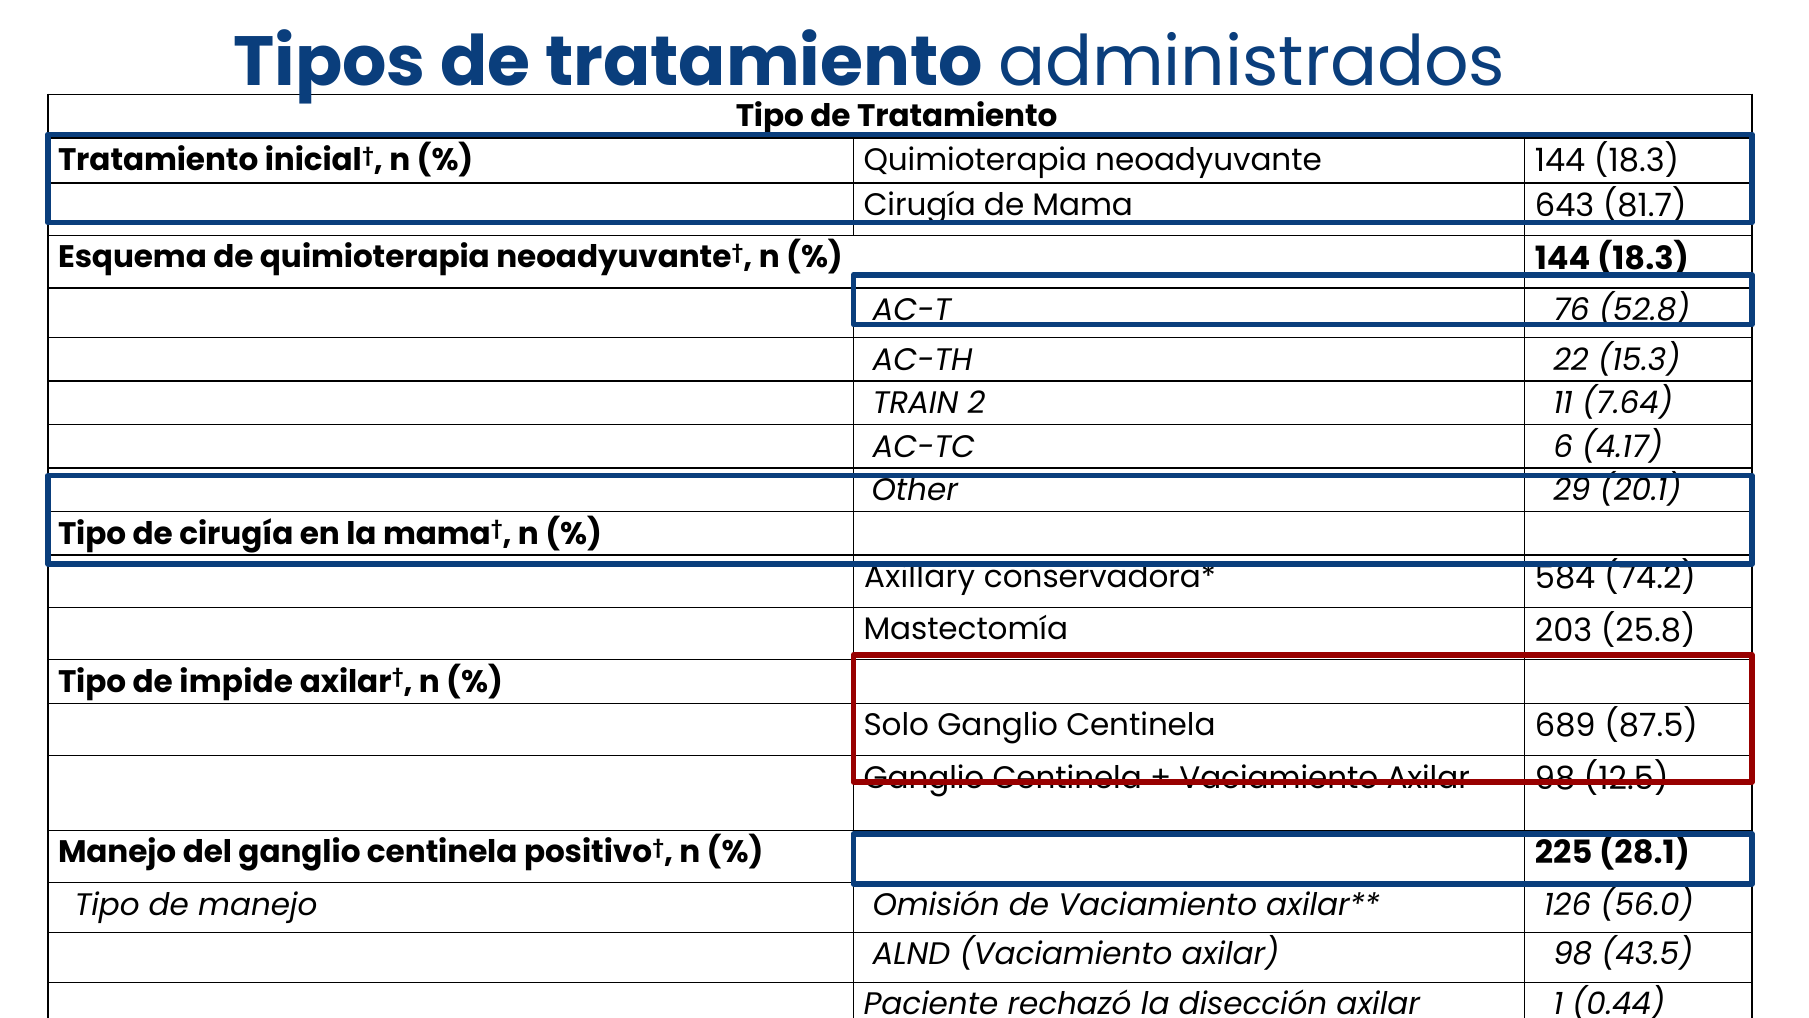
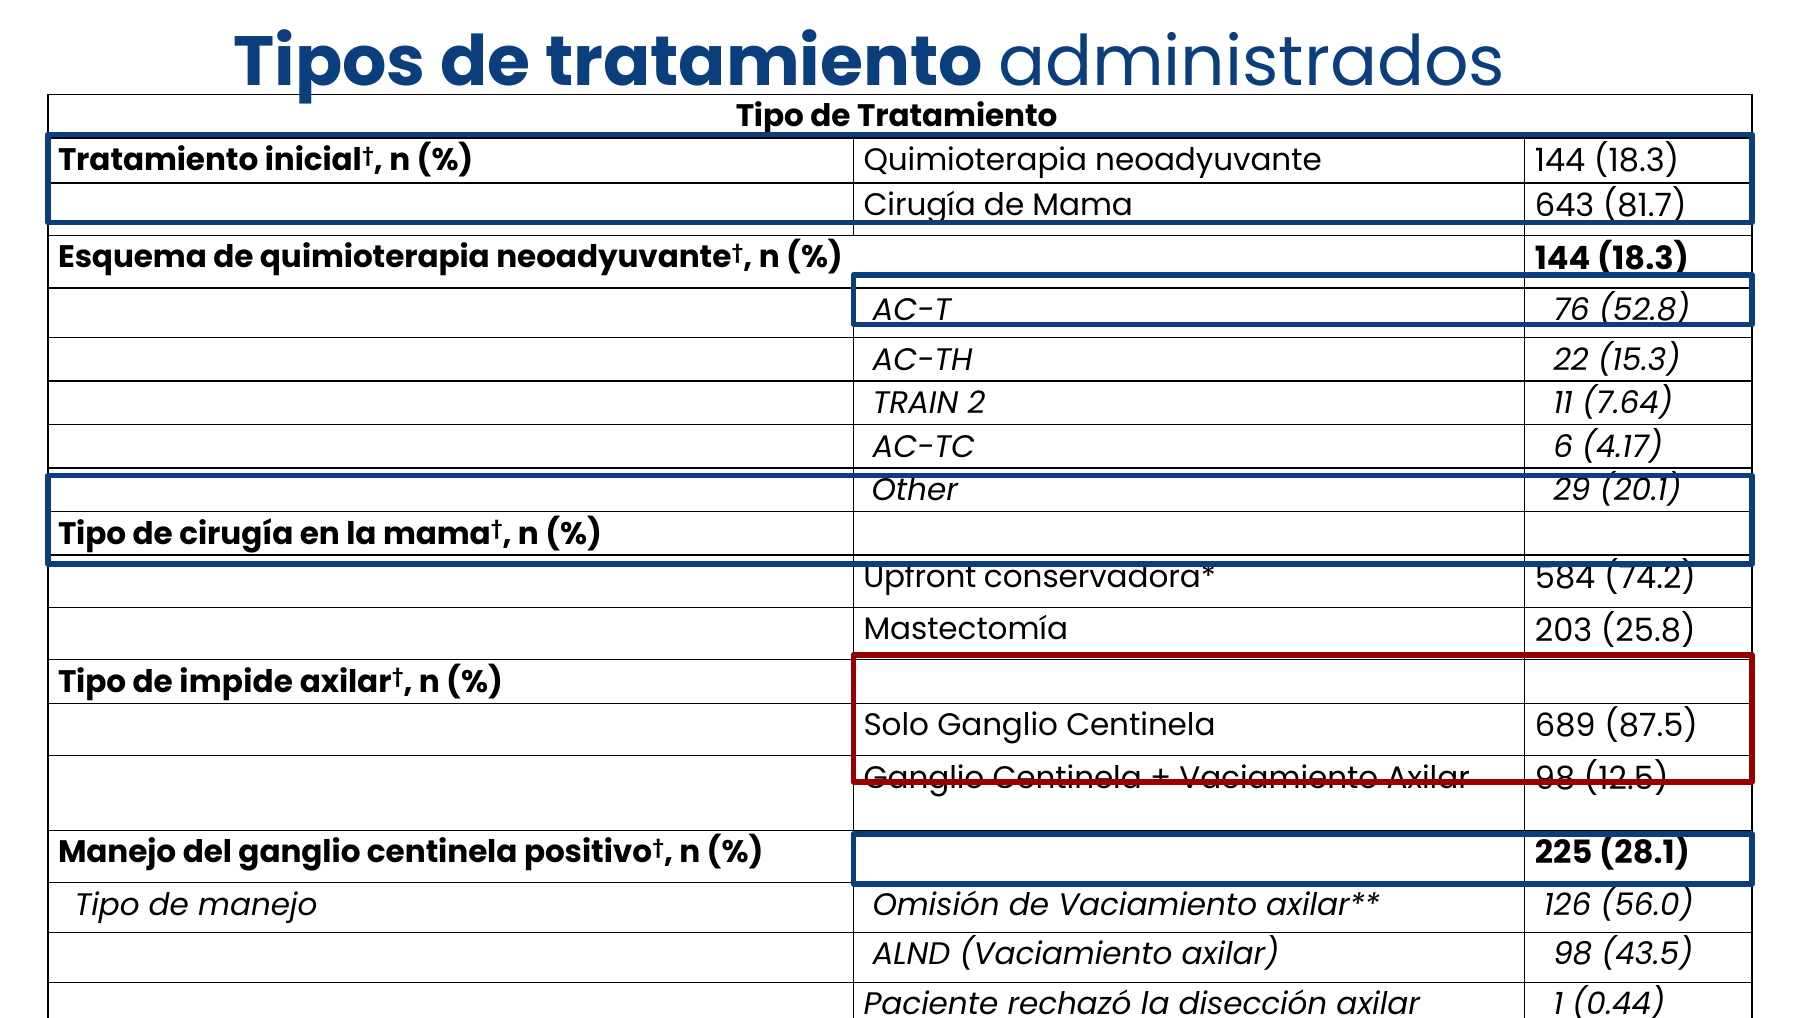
Axillary: Axillary -> Upfront
